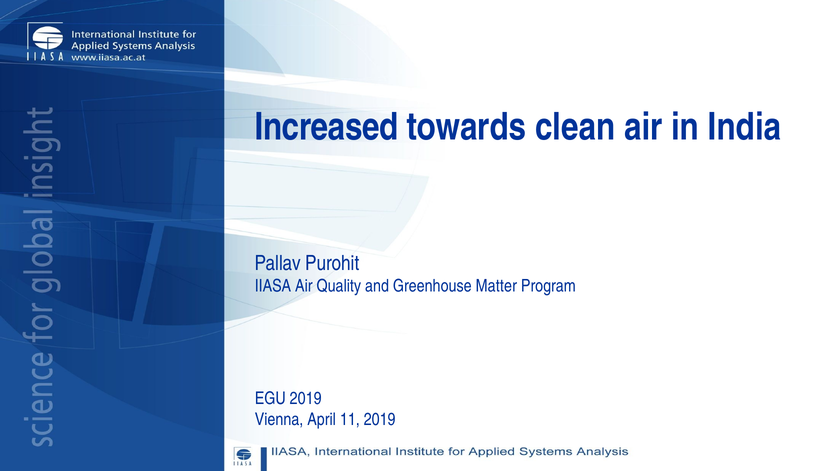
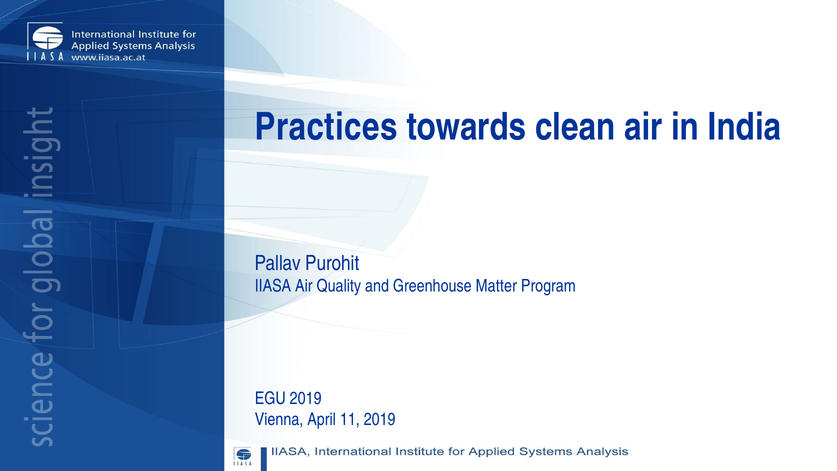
Increased: Increased -> Practices
